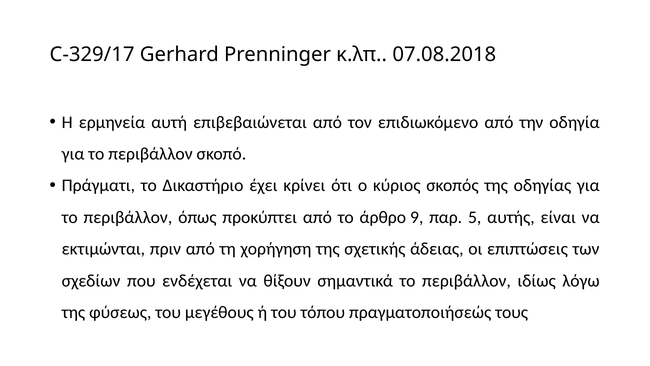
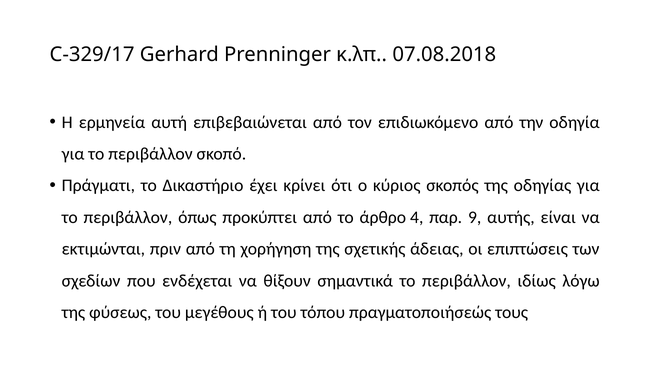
9: 9 -> 4
5: 5 -> 9
